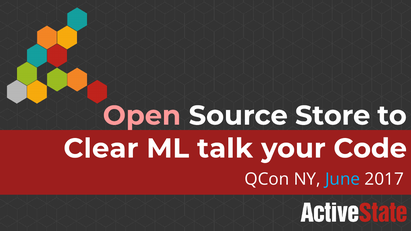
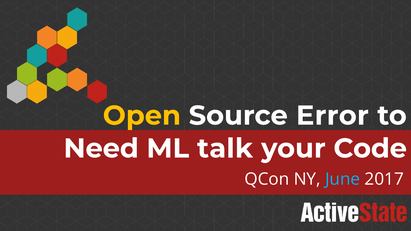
Open colour: pink -> yellow
Store: Store -> Error
Clear: Clear -> Need
